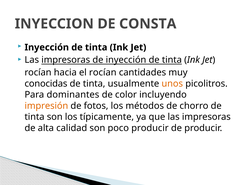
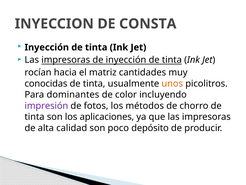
el rocían: rocían -> matriz
impresión colour: orange -> purple
típicamente: típicamente -> aplicaciones
poco producir: producir -> depósito
